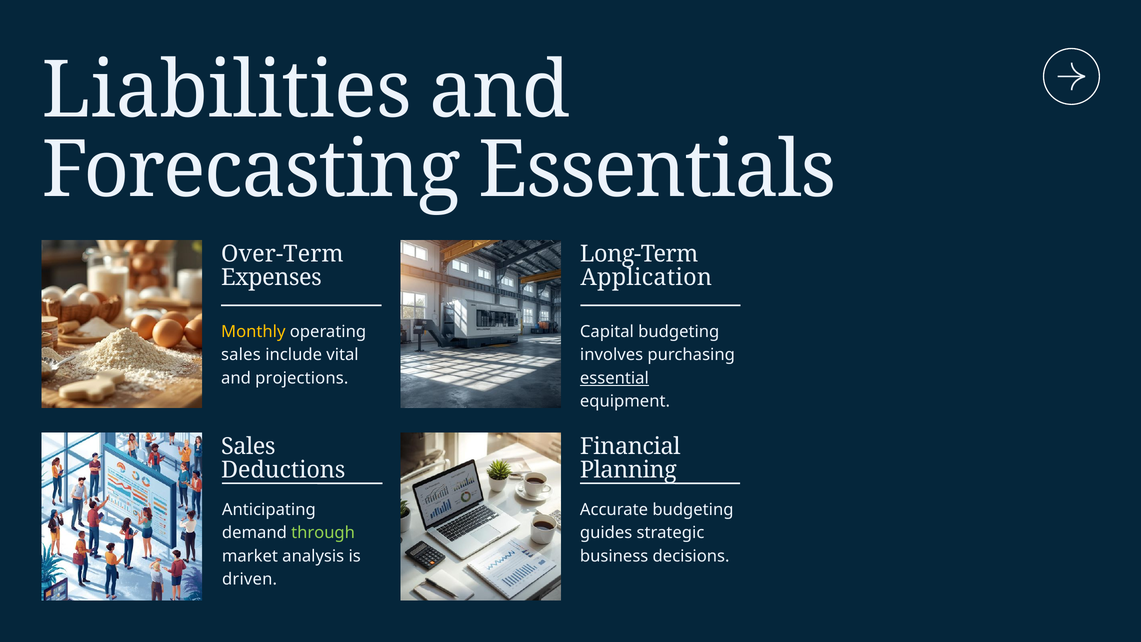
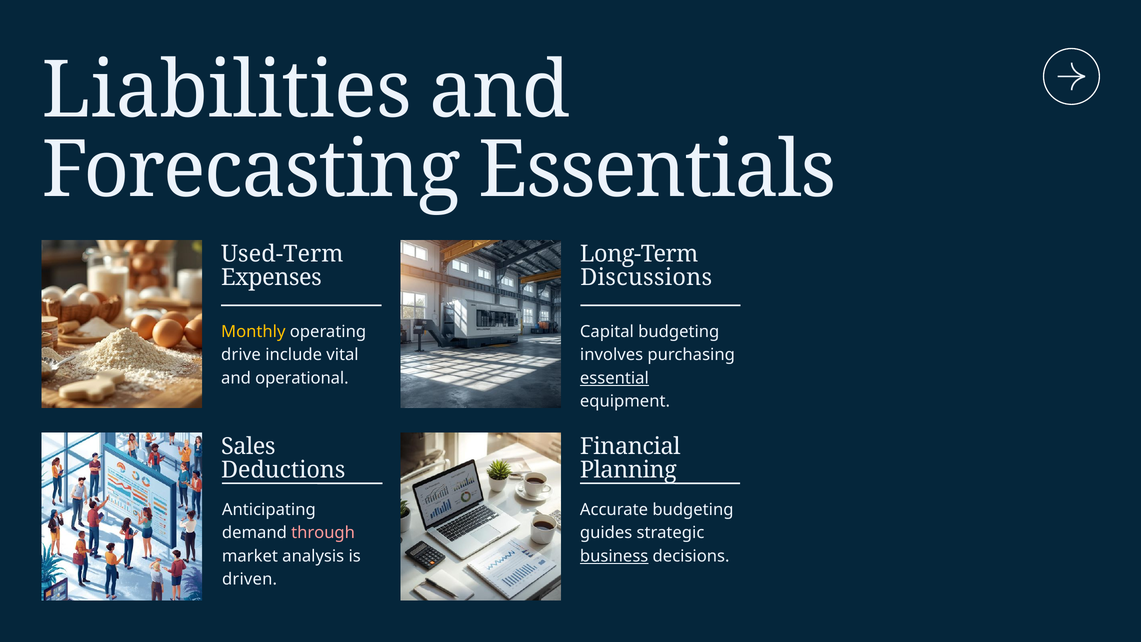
Over-Term: Over-Term -> Used-Term
Application: Application -> Discussions
sales at (241, 355): sales -> drive
projections: projections -> operational
through colour: light green -> pink
business underline: none -> present
